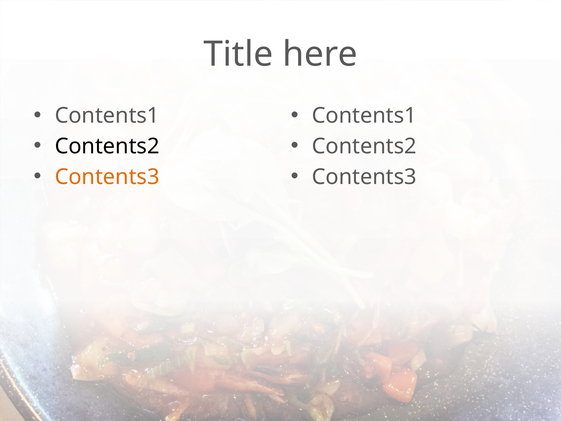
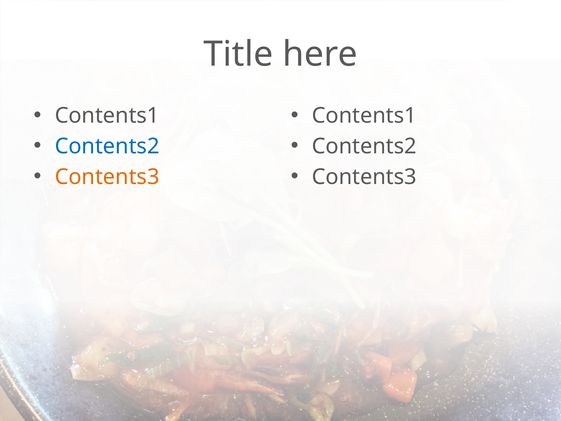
Contents2 at (107, 146) colour: black -> blue
